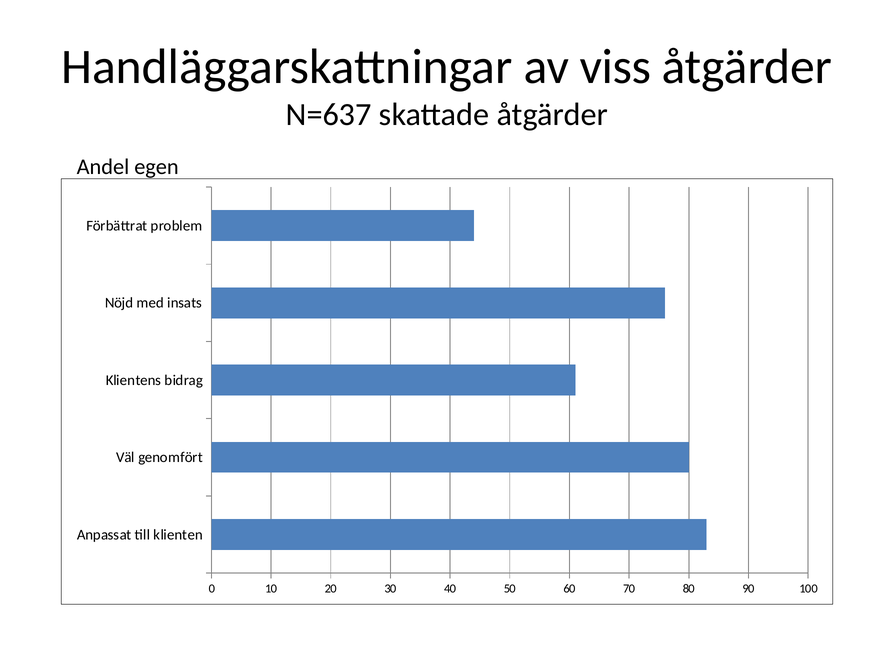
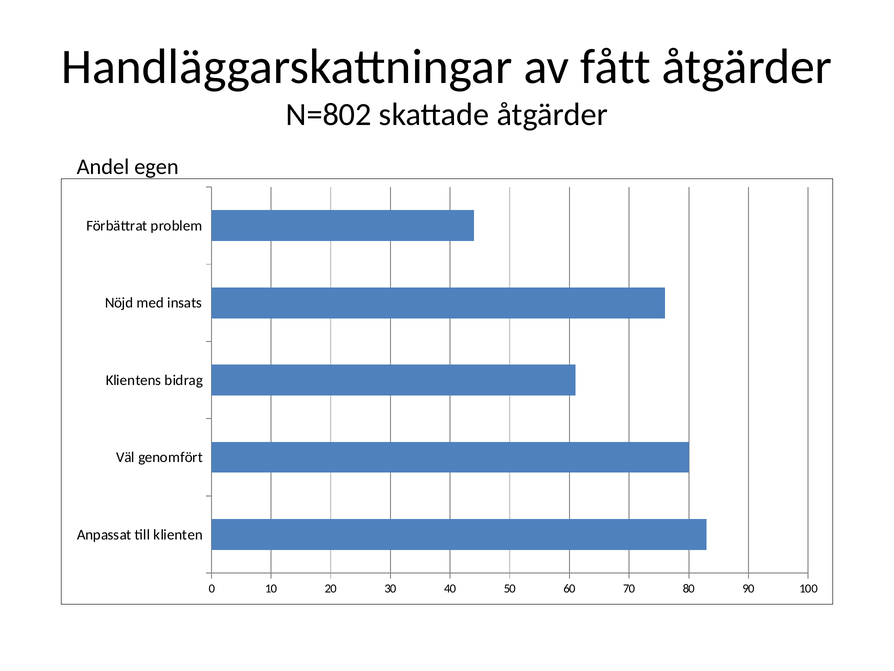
viss: viss -> fått
N=637: N=637 -> N=802
